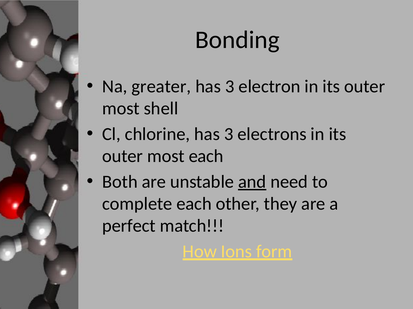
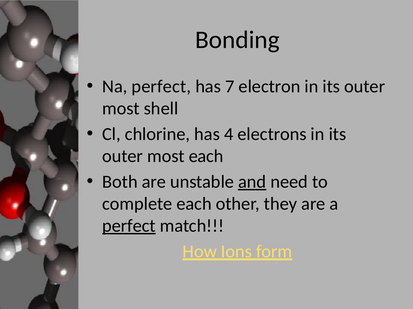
Na greater: greater -> perfect
3 at (230, 87): 3 -> 7
chlorine has 3: 3 -> 4
perfect at (129, 226) underline: none -> present
